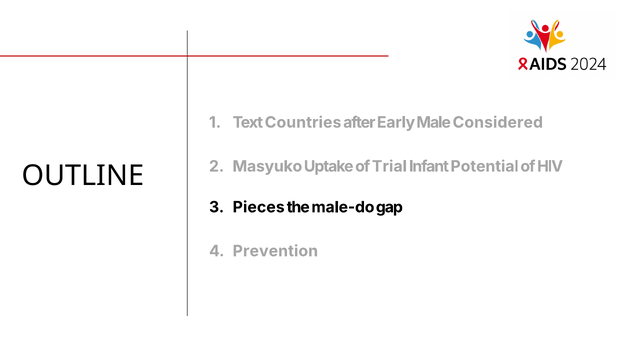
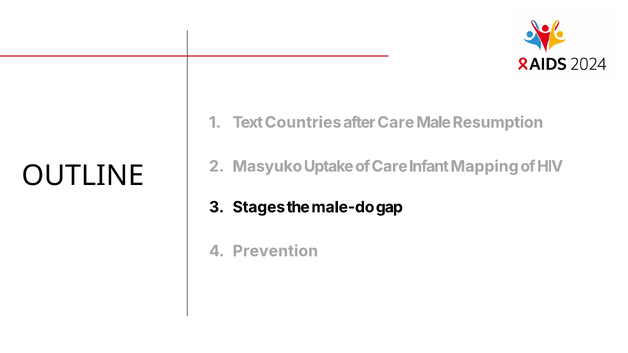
after Early: Early -> Care
Considered: Considered -> Resumption
of Trial: Trial -> Care
Potential: Potential -> Mapping
Pieces: Pieces -> Stages
